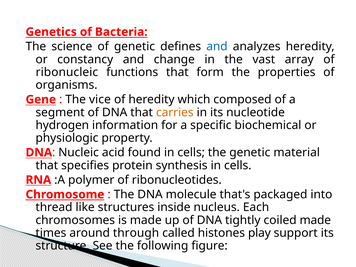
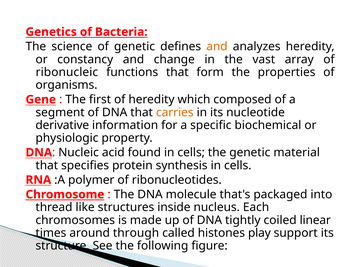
and at (217, 47) colour: blue -> orange
vice: vice -> first
hydrogen: hydrogen -> derivative
coiled made: made -> linear
